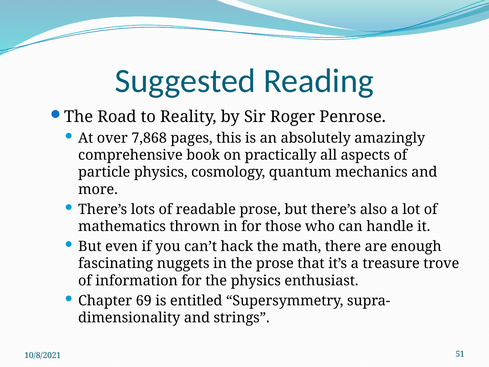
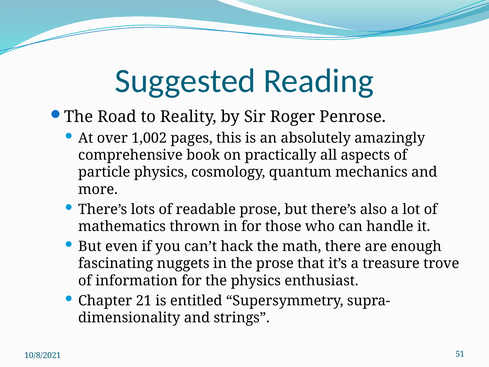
7,868: 7,868 -> 1,002
69: 69 -> 21
